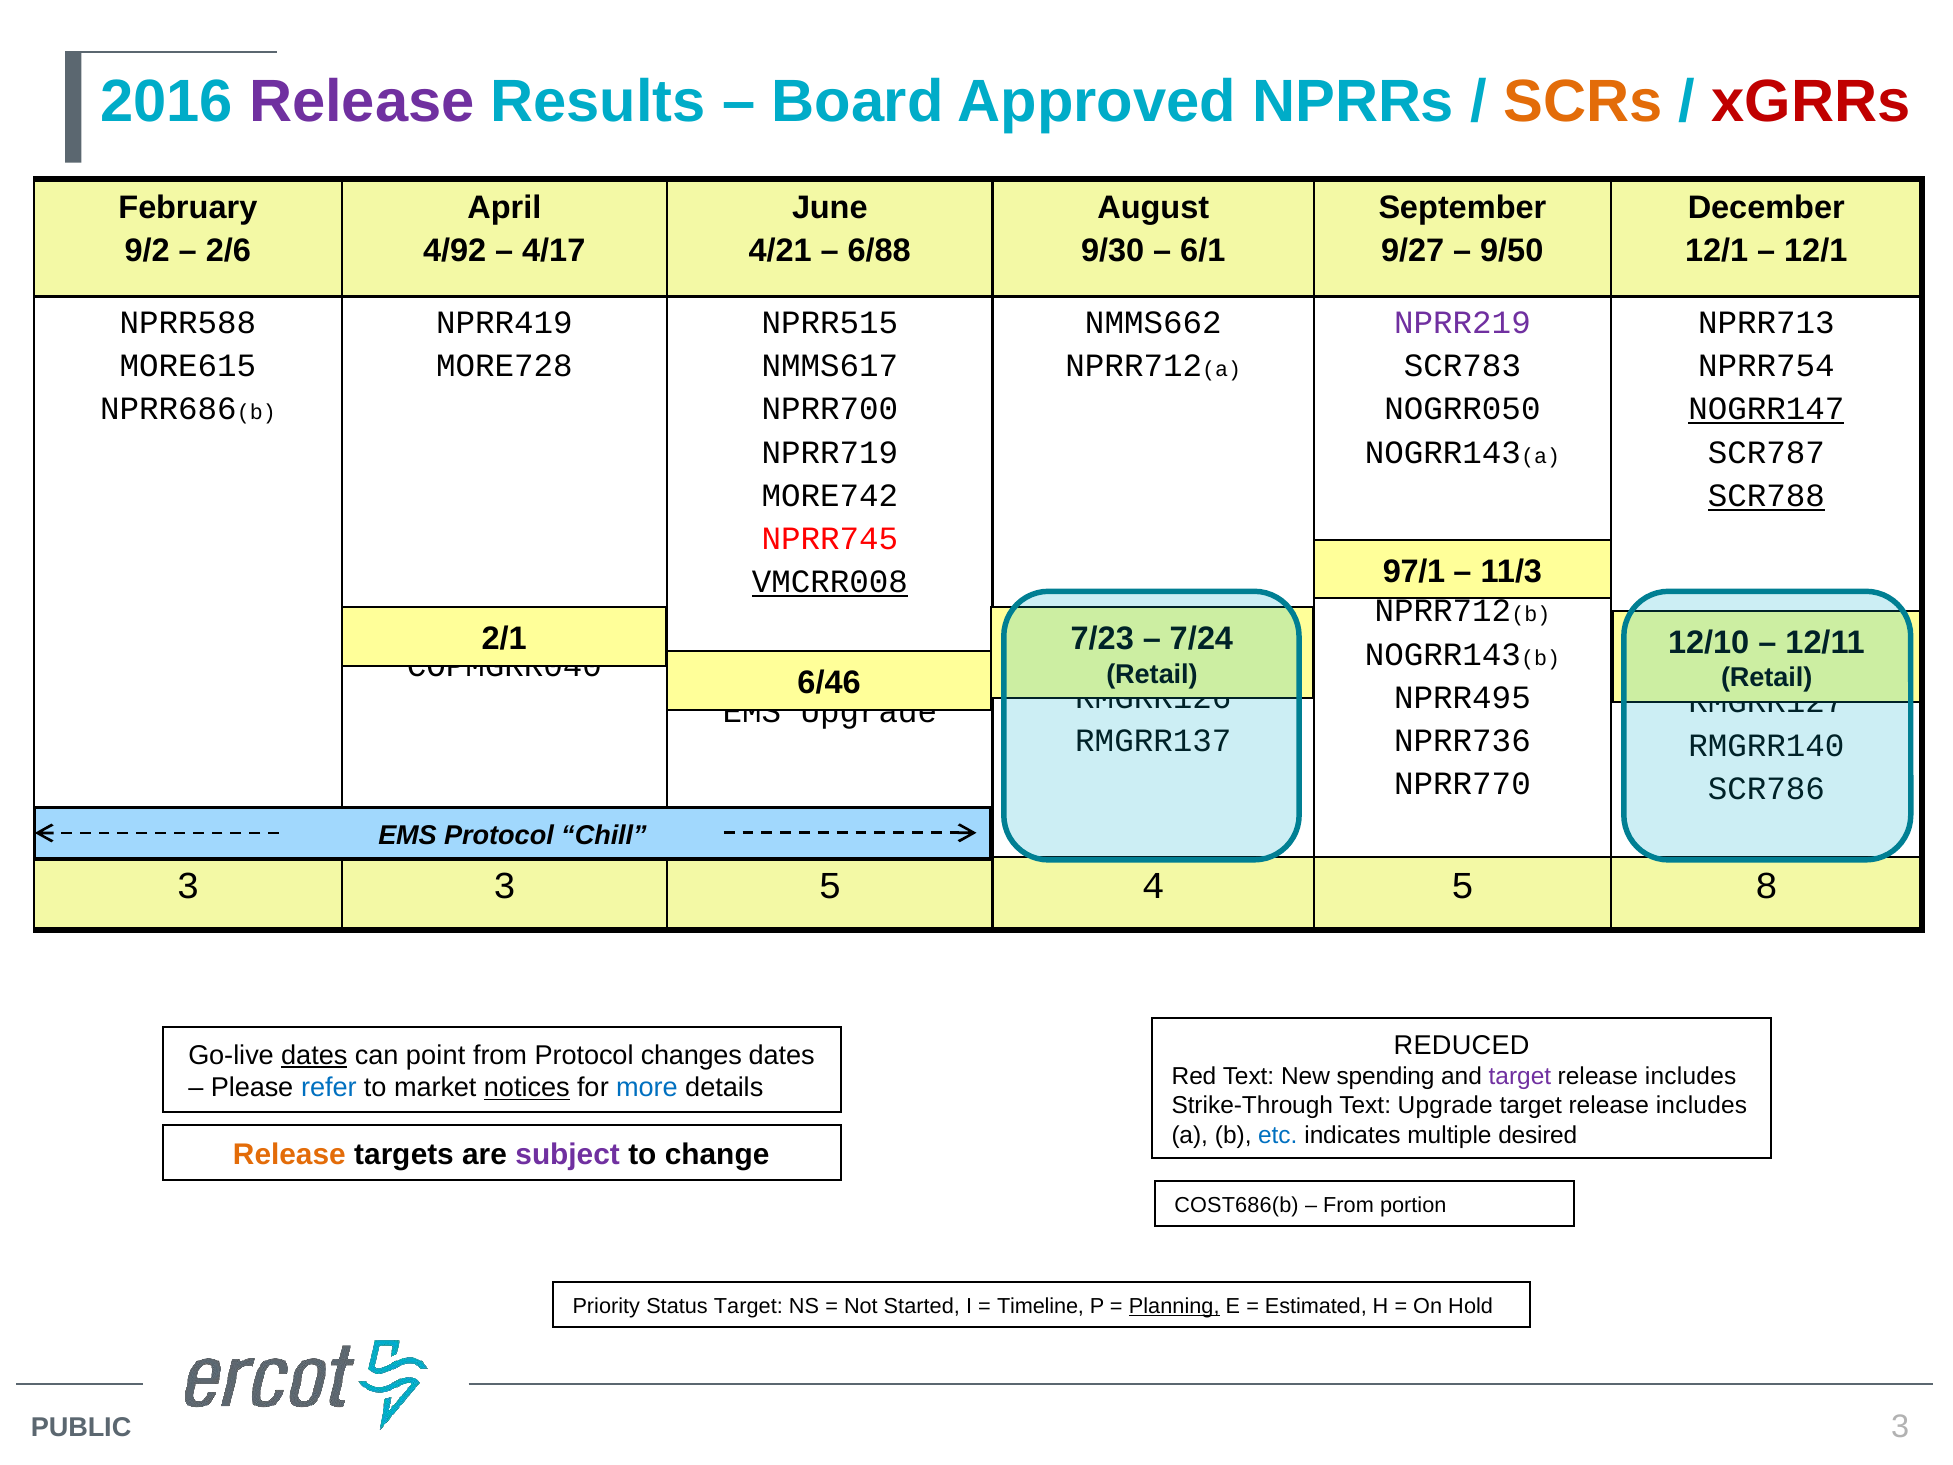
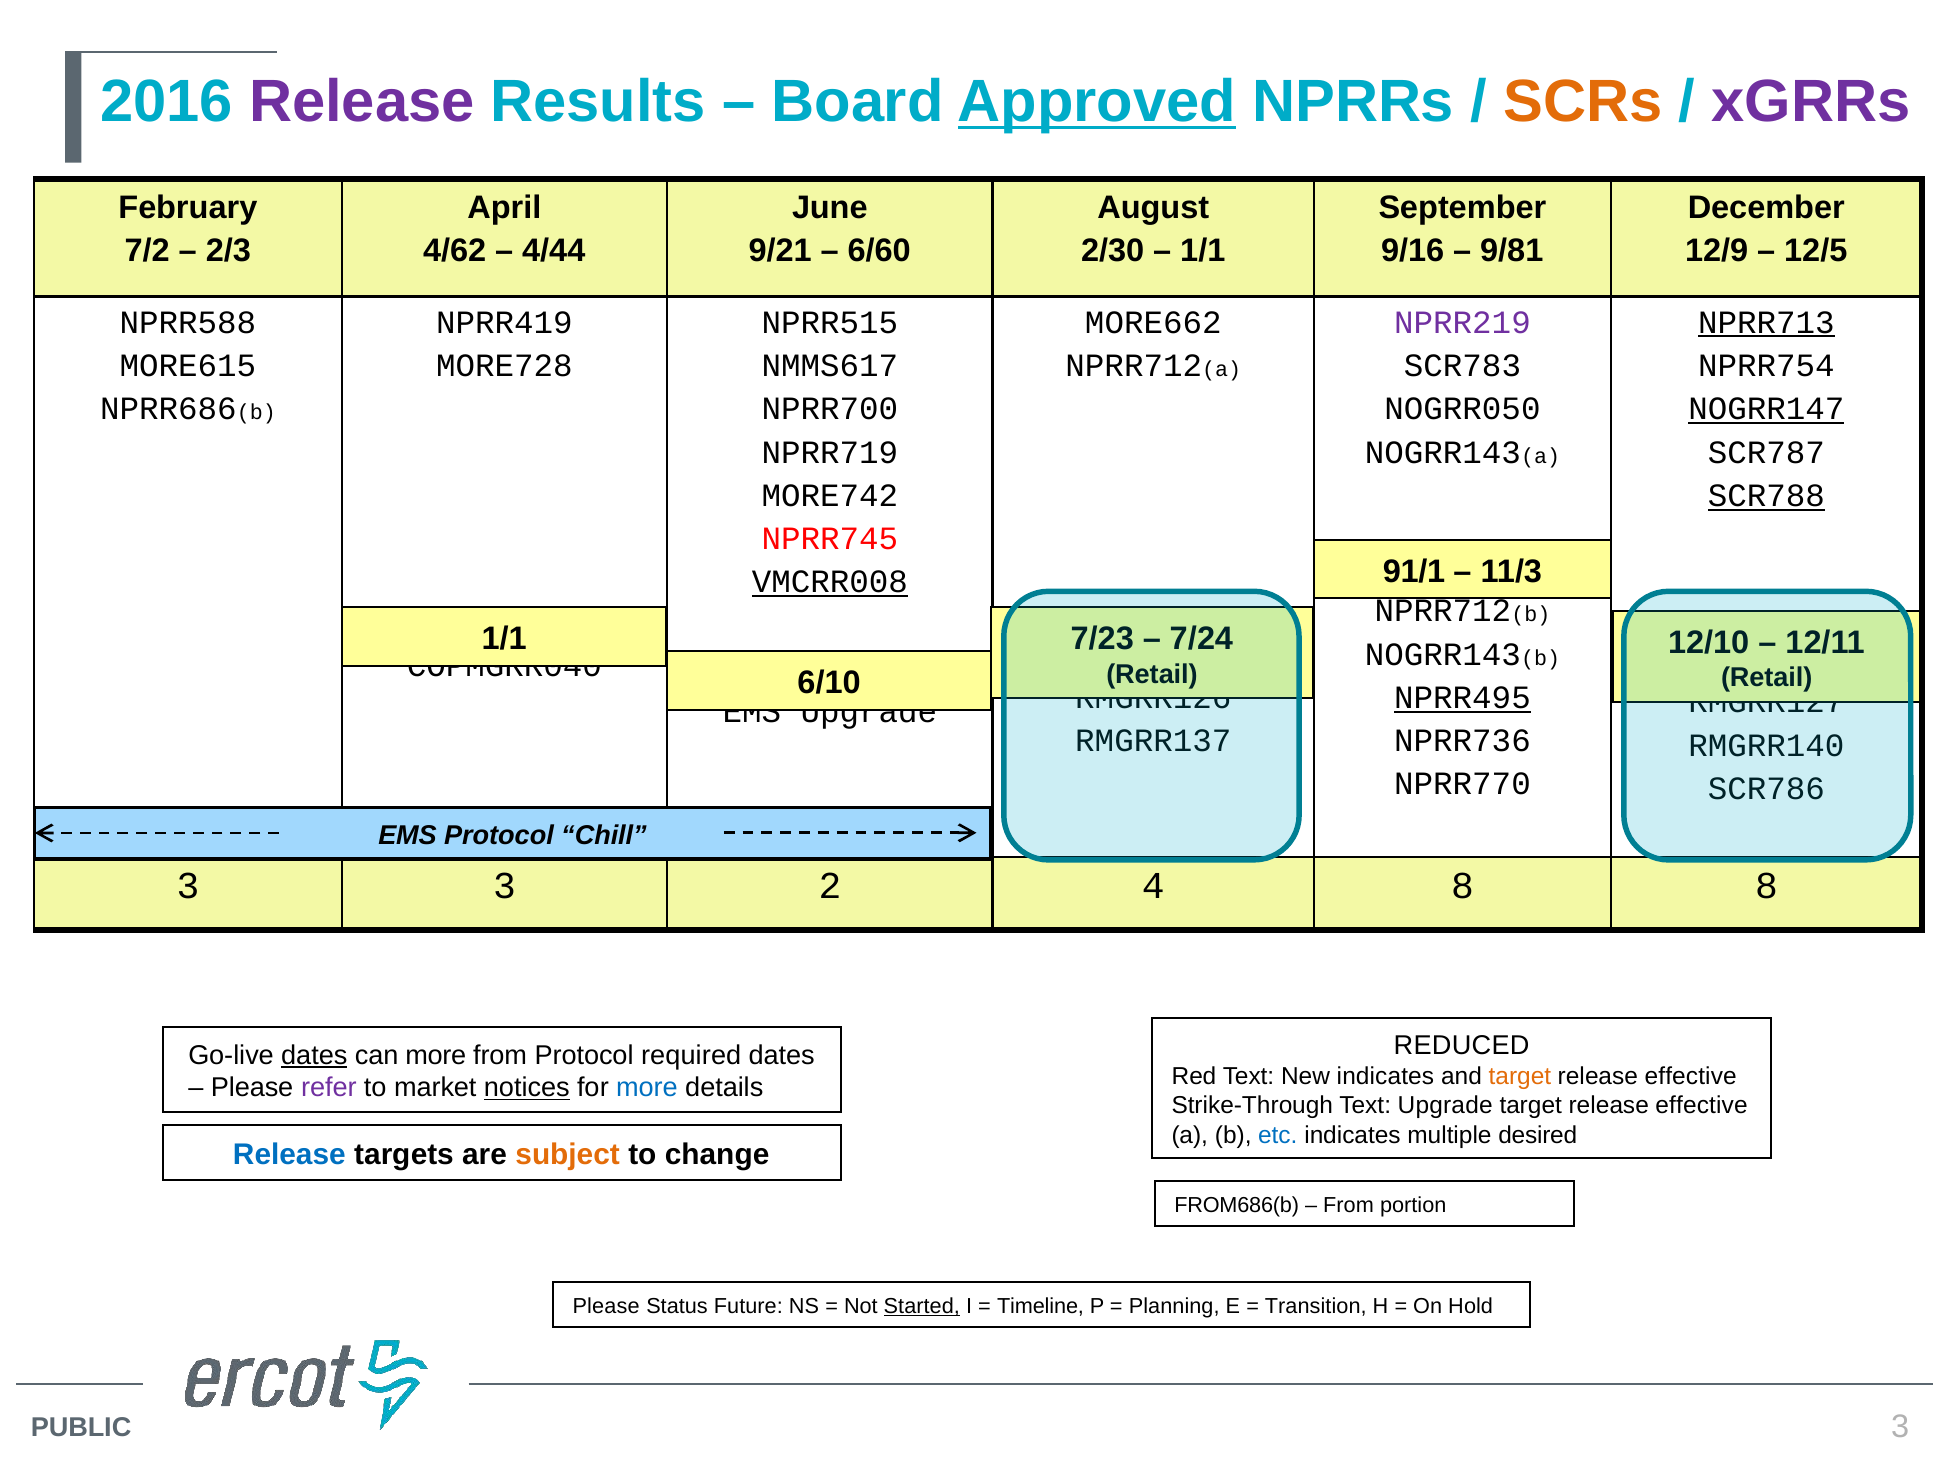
Approved underline: none -> present
xGRRs colour: red -> purple
9/2: 9/2 -> 7/2
2/6: 2/6 -> 2/3
4/92: 4/92 -> 4/62
4/17: 4/17 -> 4/44
4/21: 4/21 -> 9/21
6/88: 6/88 -> 6/60
9/30: 9/30 -> 2/30
6/1 at (1203, 251): 6/1 -> 1/1
9/27: 9/27 -> 9/16
9/50: 9/50 -> 9/81
12/1 at (1717, 251): 12/1 -> 12/9
12/1 at (1816, 251): 12/1 -> 12/5
NMMS662: NMMS662 -> MORE662
NPRR713 underline: none -> present
97/1: 97/1 -> 91/1
2/1 at (504, 639): 2/1 -> 1/1
6/46: 6/46 -> 6/10
NPRR495 underline: none -> present
3 5: 5 -> 2
4 5: 5 -> 8
can point: point -> more
changes: changes -> required
New spending: spending -> indicates
target at (1520, 1076) colour: purple -> orange
includes at (1691, 1076): includes -> effective
refer colour: blue -> purple
includes at (1701, 1105): includes -> effective
Release at (289, 1154) colour: orange -> blue
subject colour: purple -> orange
COST686(b: COST686(b -> FROM686(b
Priority at (606, 1306): Priority -> Please
Status Target: Target -> Future
Started underline: none -> present
Planning underline: present -> none
Estimated: Estimated -> Transition
